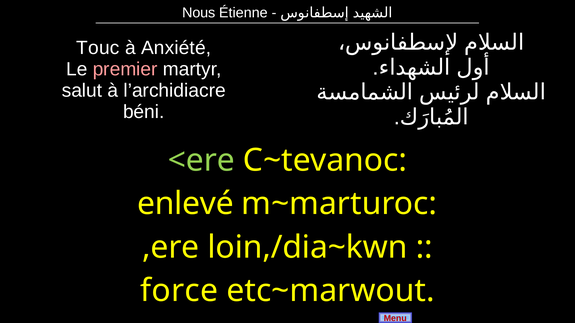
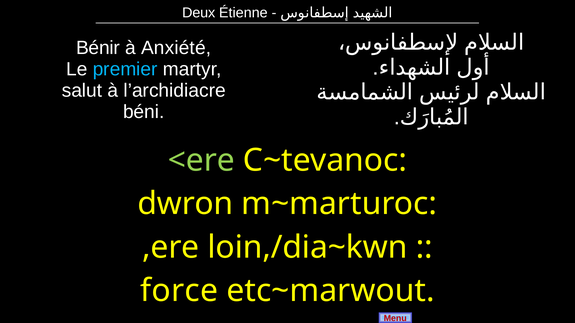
Nous: Nous -> Deux
Touc: Touc -> Bénir
premier colour: pink -> light blue
enlevé: enlevé -> dwron
